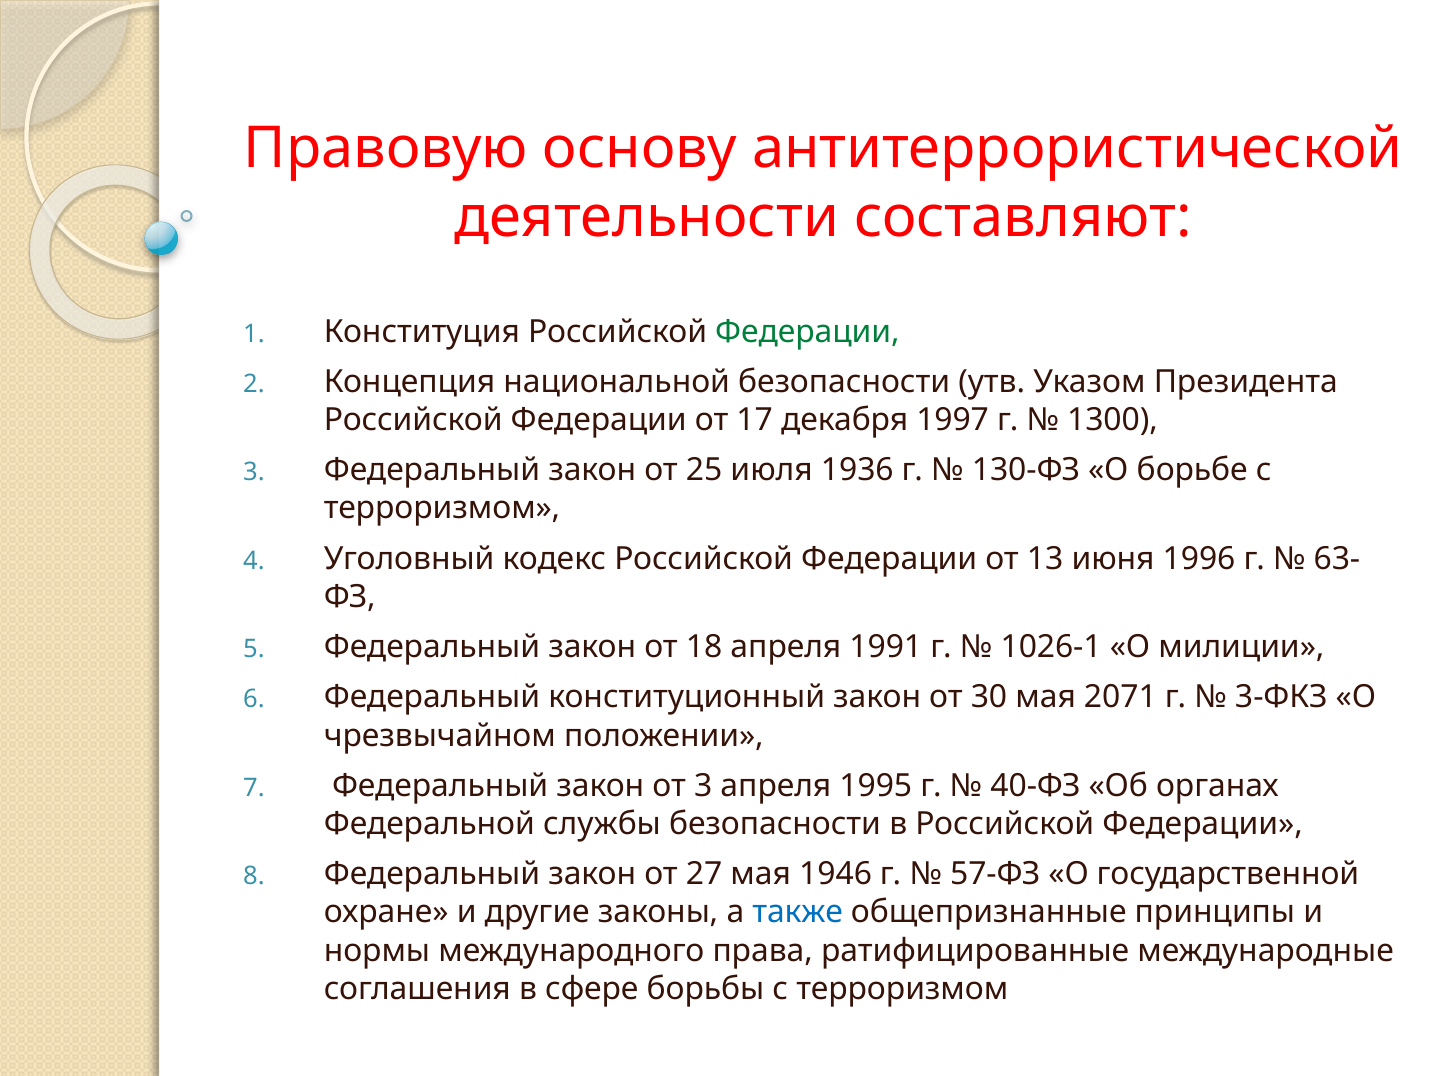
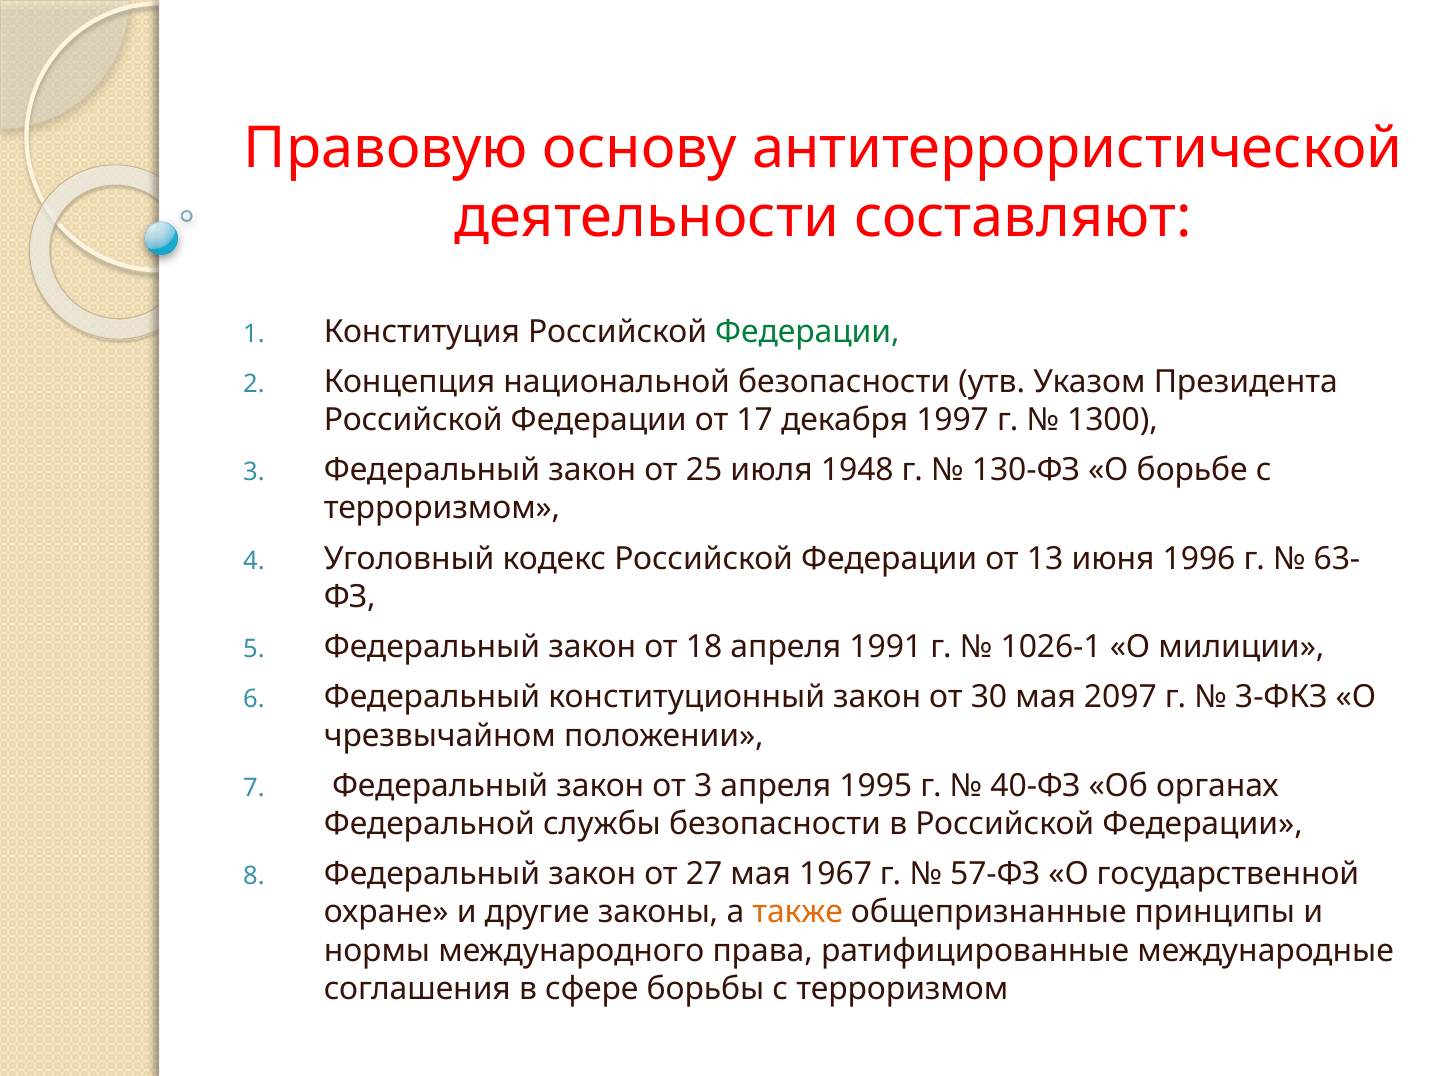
1936: 1936 -> 1948
2071: 2071 -> 2097
1946: 1946 -> 1967
также colour: blue -> orange
